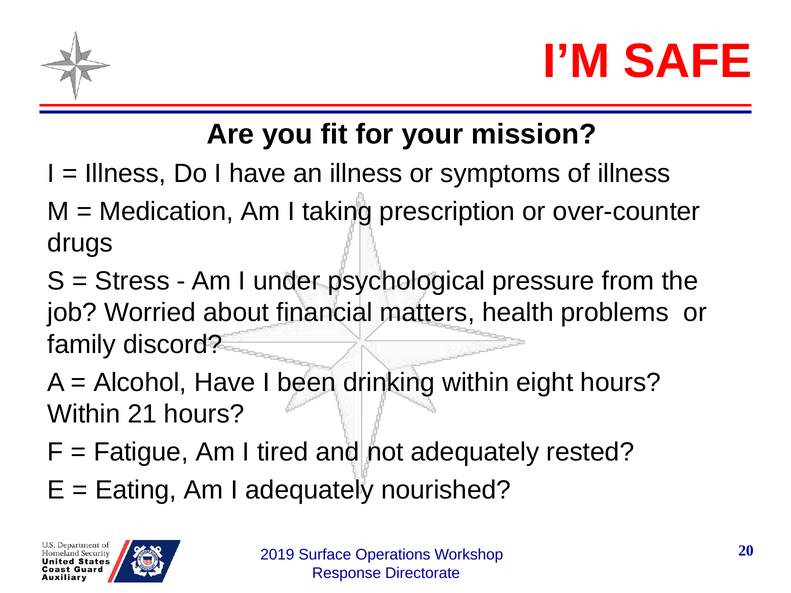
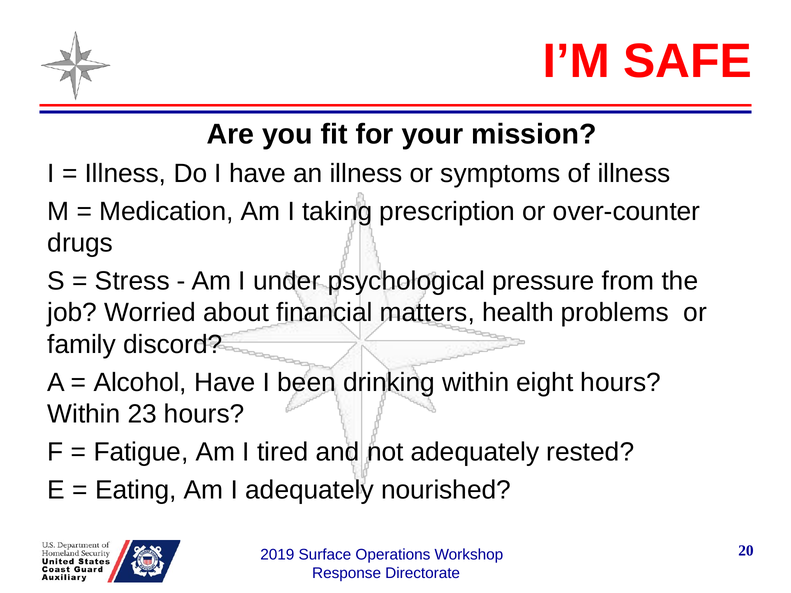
21: 21 -> 23
